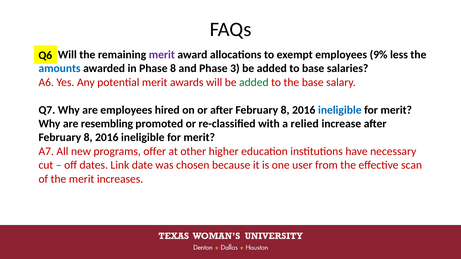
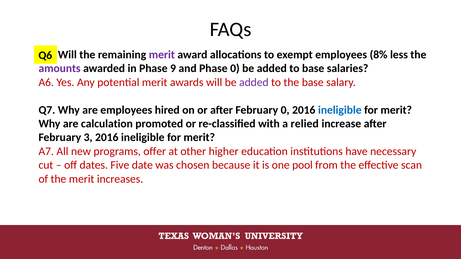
9%: 9% -> 8%
amounts colour: blue -> purple
Phase 8: 8 -> 9
Phase 3: 3 -> 0
added at (254, 82) colour: green -> purple
or after February 8: 8 -> 0
resembling: resembling -> calculation
8 at (88, 138): 8 -> 3
Link: Link -> Five
user: user -> pool
